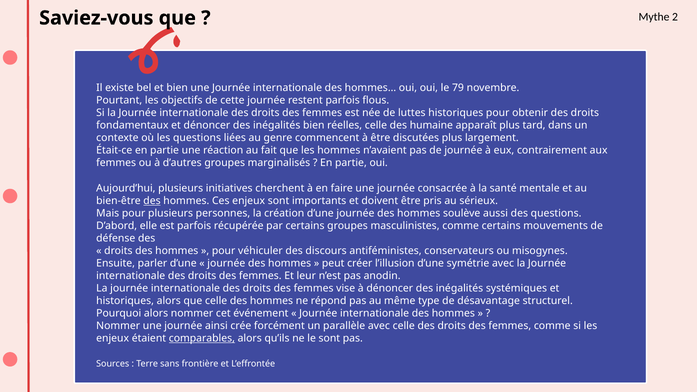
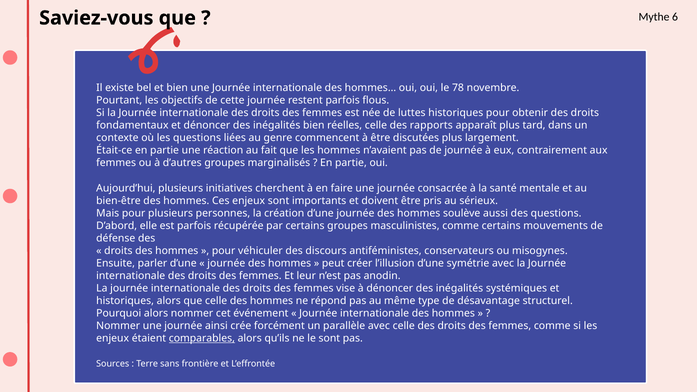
2: 2 -> 6
79: 79 -> 78
humaine: humaine -> rapports
des at (152, 201) underline: present -> none
